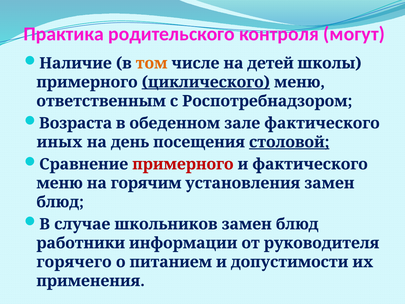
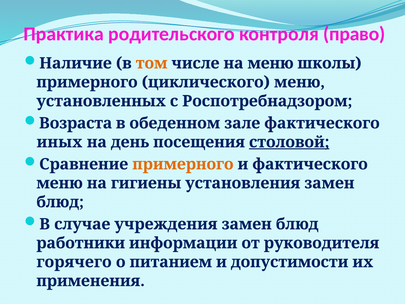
могут: могут -> право
на детей: детей -> меню
циклического underline: present -> none
ответственным: ответственным -> установленных
примерного at (183, 164) colour: red -> orange
горячим: горячим -> гигиены
школьников: школьников -> учреждения
